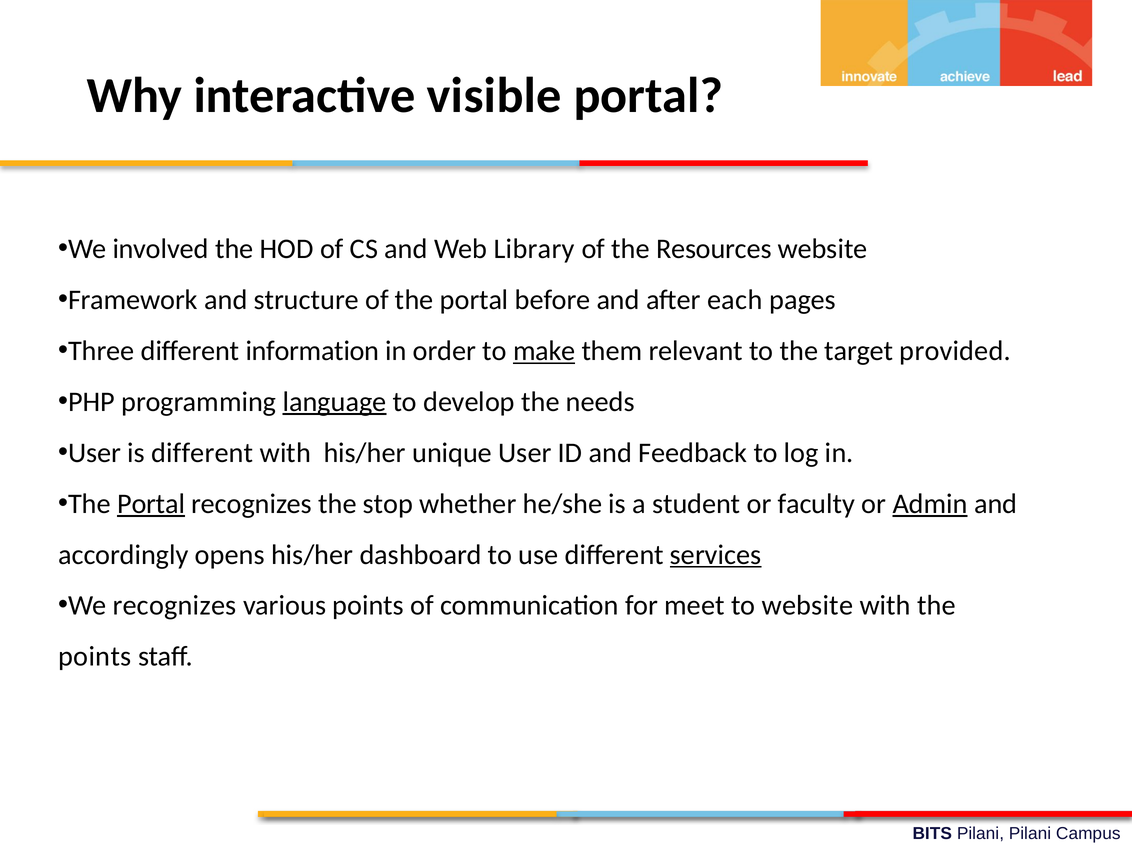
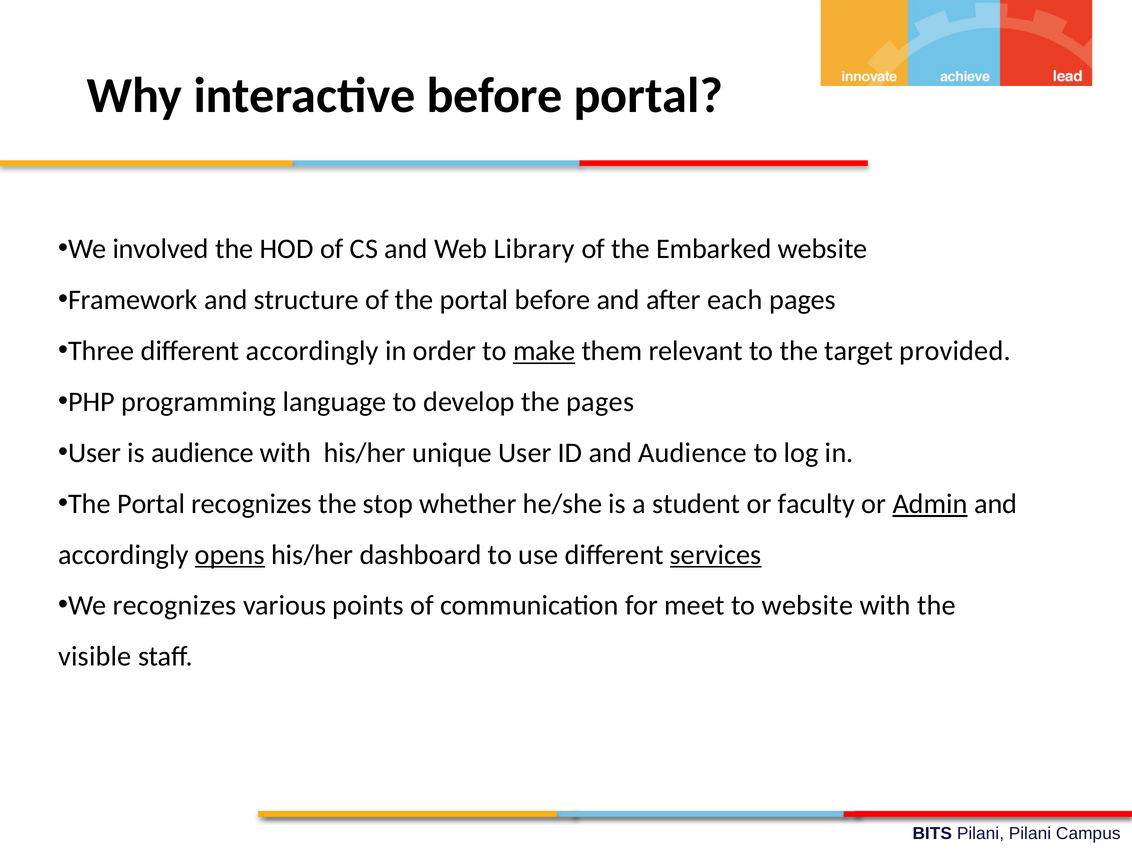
interactive visible: visible -> before
Resources: Resources -> Embarked
different information: information -> accordingly
language underline: present -> none
the needs: needs -> pages
is different: different -> audience
and Feedback: Feedback -> Audience
Portal at (151, 504) underline: present -> none
opens underline: none -> present
points at (95, 657): points -> visible
